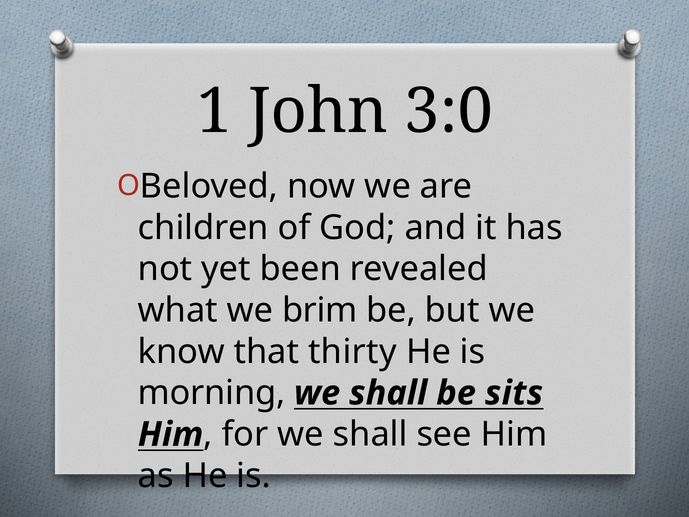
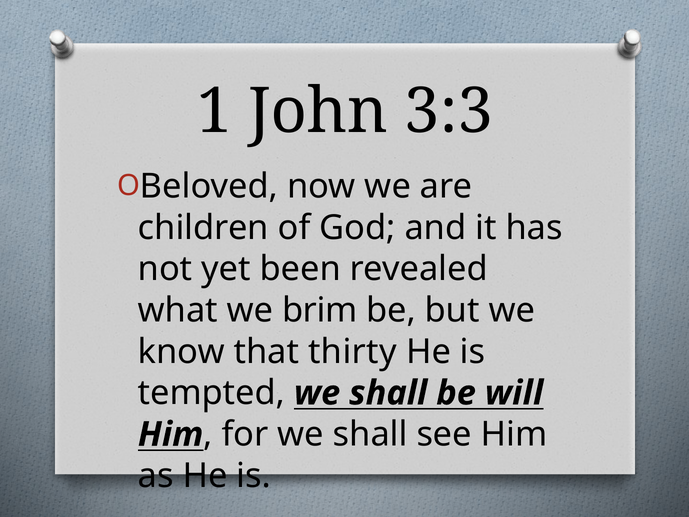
3:0: 3:0 -> 3:3
morning: morning -> tempted
sits: sits -> will
